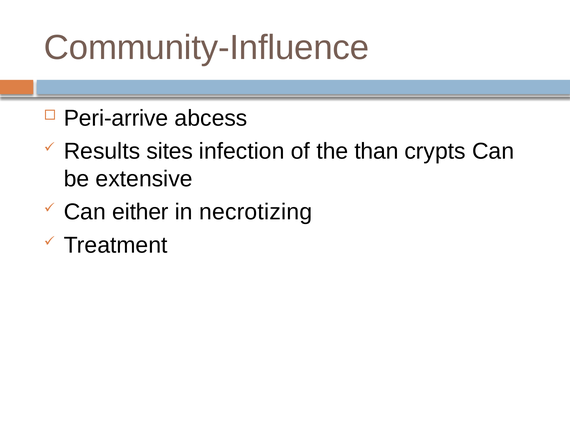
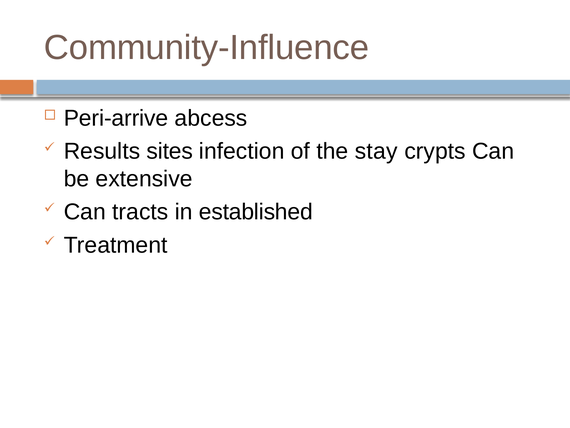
than: than -> stay
either: either -> tracts
necrotizing: necrotizing -> established
